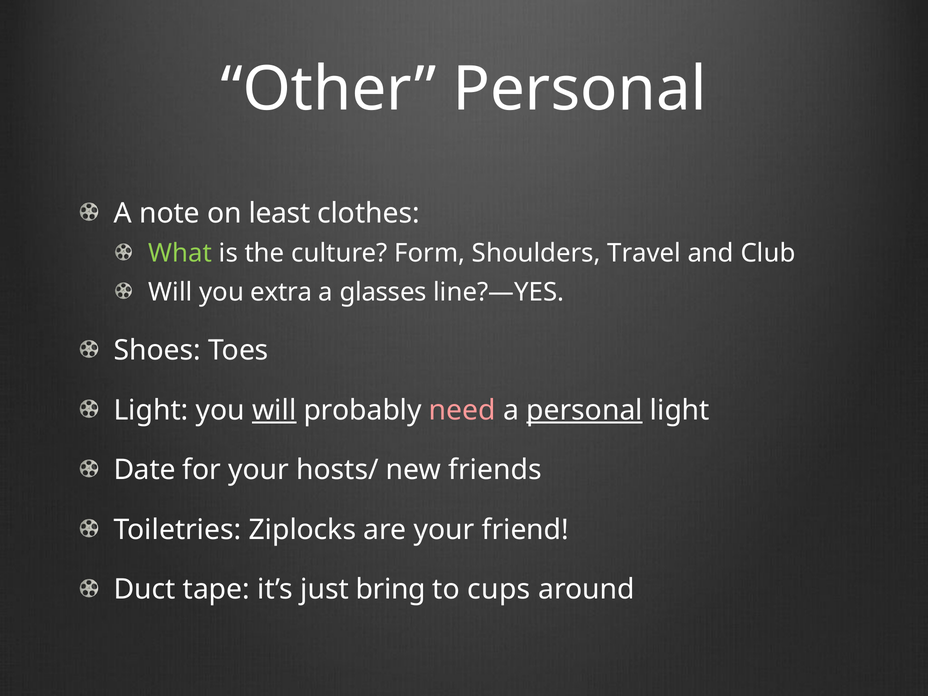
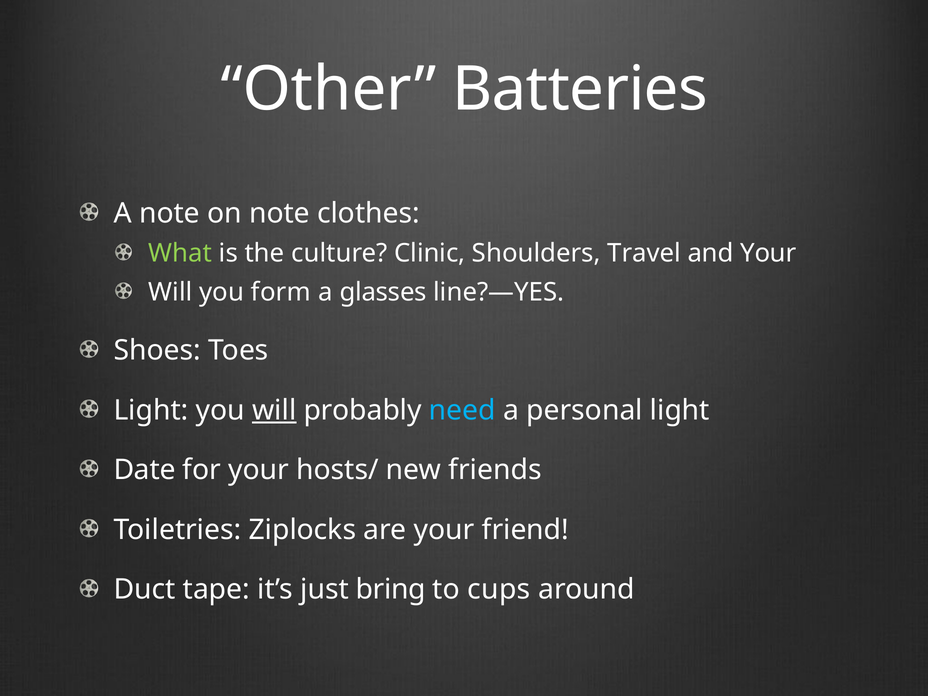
Other Personal: Personal -> Batteries
on least: least -> note
Form: Form -> Clinic
and Club: Club -> Your
extra: extra -> form
need colour: pink -> light blue
personal at (585, 410) underline: present -> none
